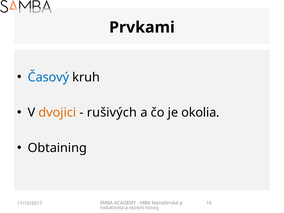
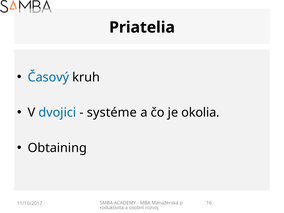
Prvkami: Prvkami -> Priatelia
dvojici colour: orange -> blue
rušivých: rušivých -> systéme
